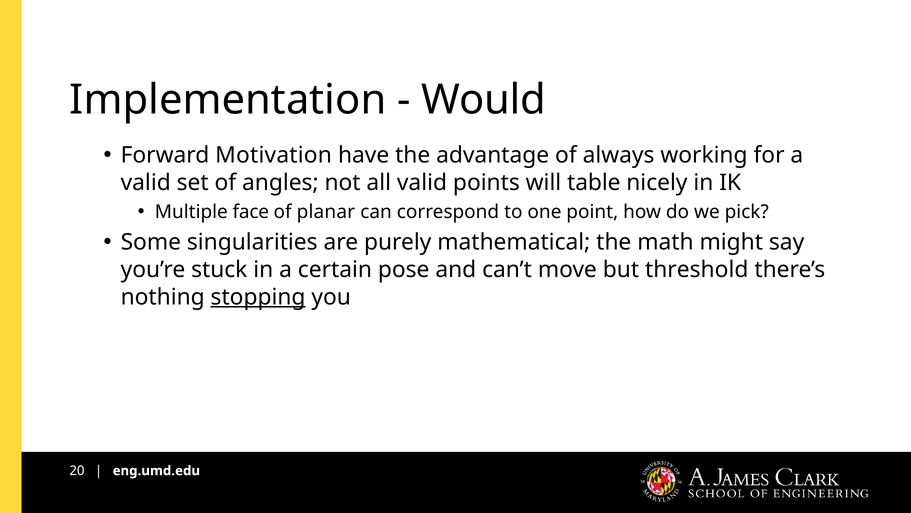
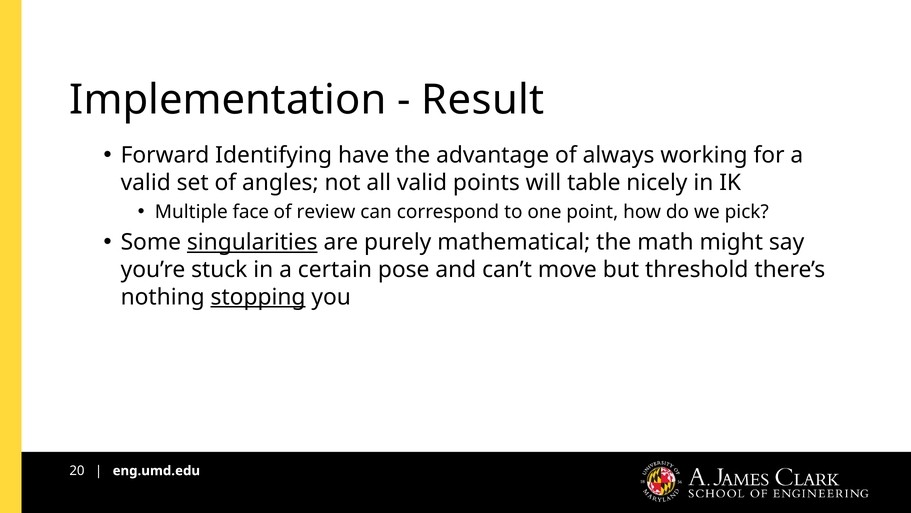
Would: Would -> Result
Motivation: Motivation -> Identifying
planar: planar -> review
singularities underline: none -> present
